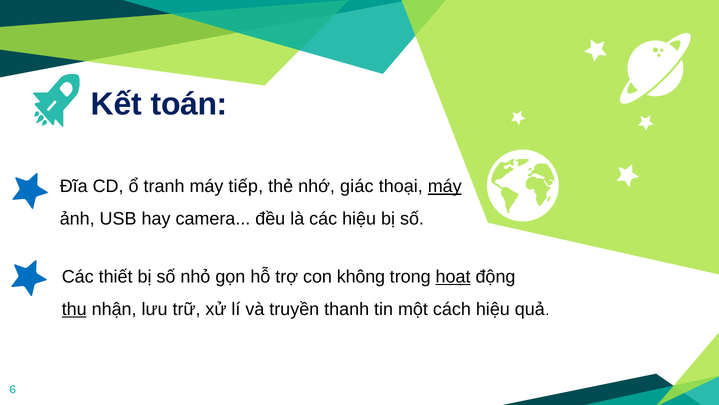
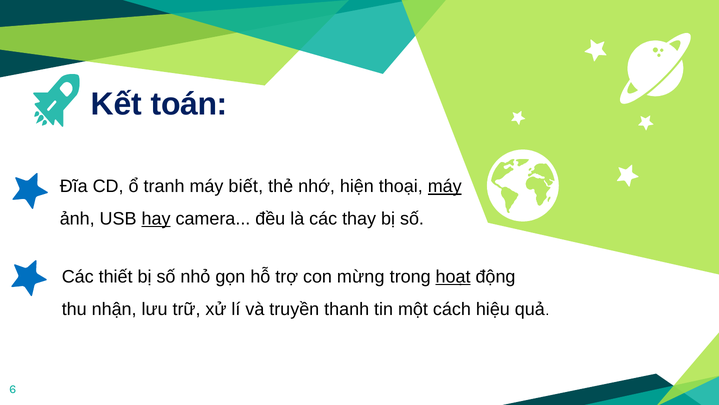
tiếp: tiếp -> biết
giác: giác -> hiện
hay underline: none -> present
các hiệu: hiệu -> thay
không: không -> mừng
thu underline: present -> none
